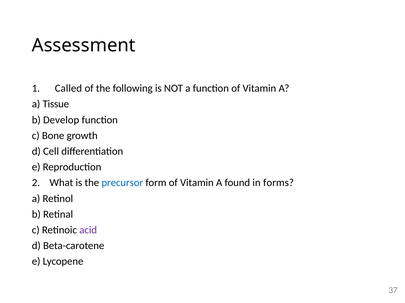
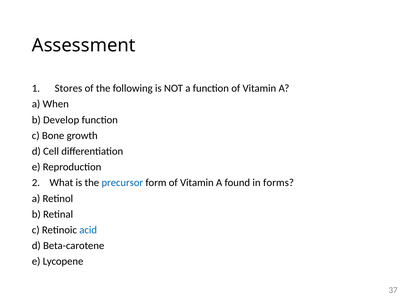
Called: Called -> Stores
Tissue: Tissue -> When
acid colour: purple -> blue
